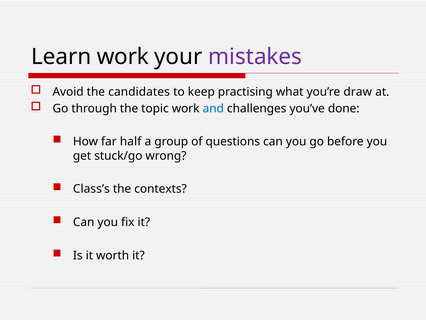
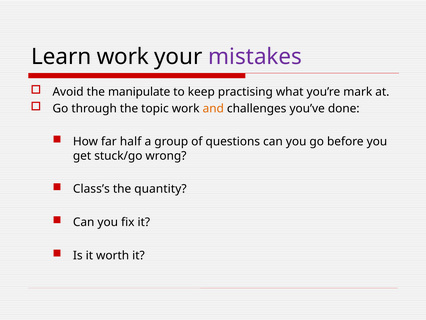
candidates: candidates -> manipulate
draw: draw -> mark
and colour: blue -> orange
contexts: contexts -> quantity
